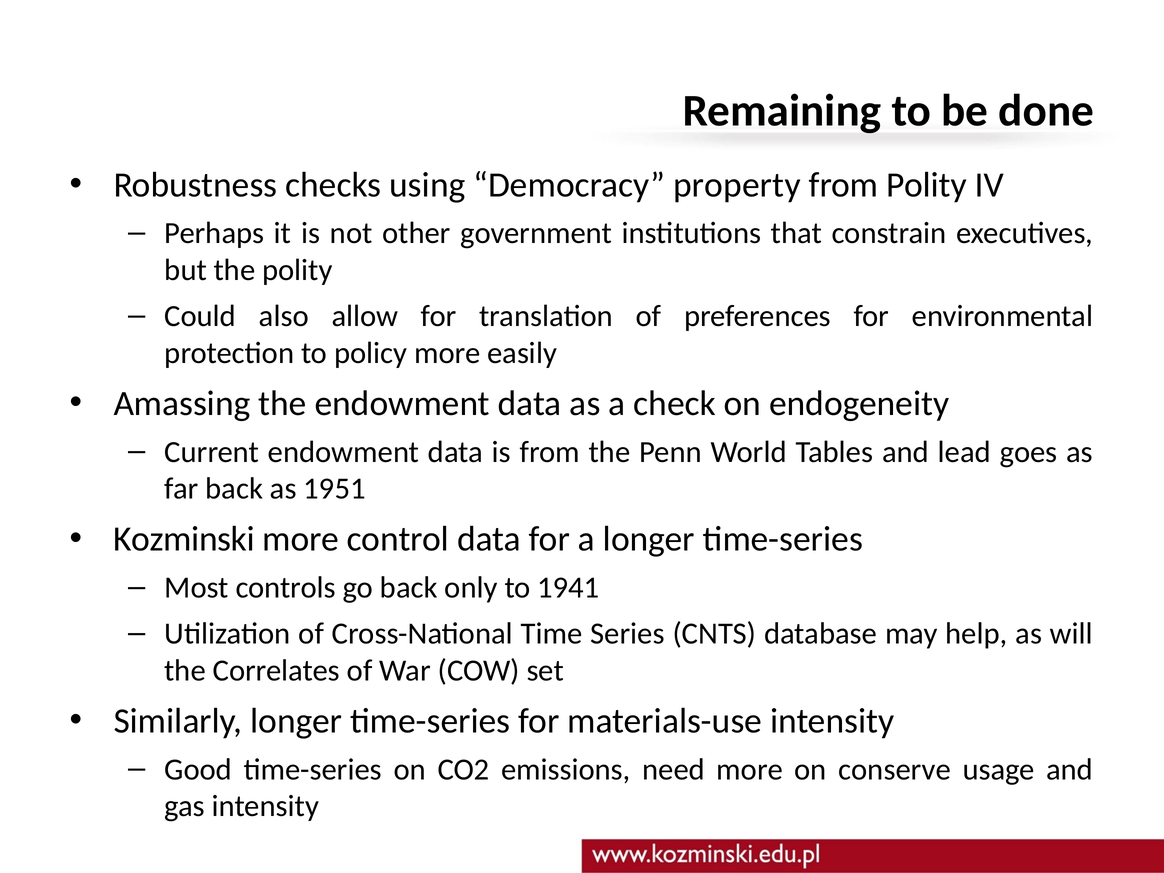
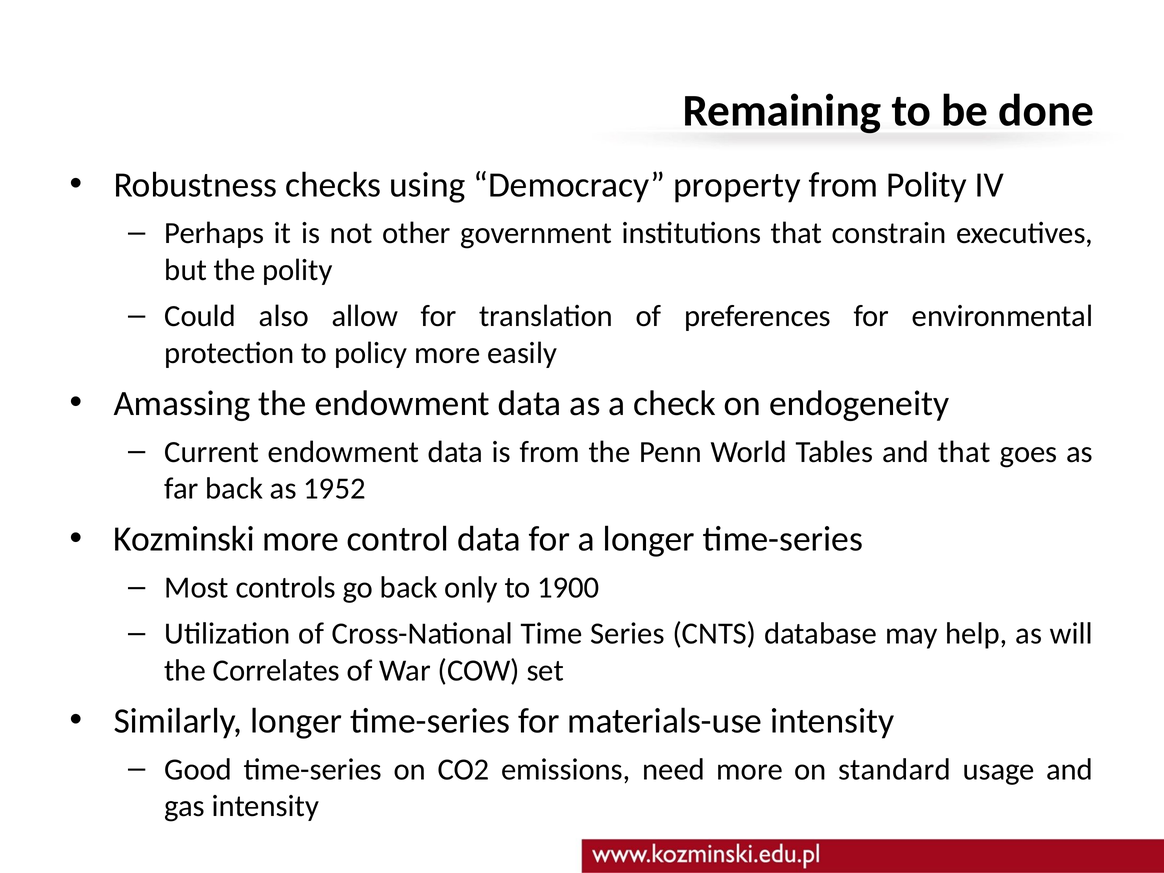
and lead: lead -> that
1951: 1951 -> 1952
1941: 1941 -> 1900
conserve: conserve -> standard
